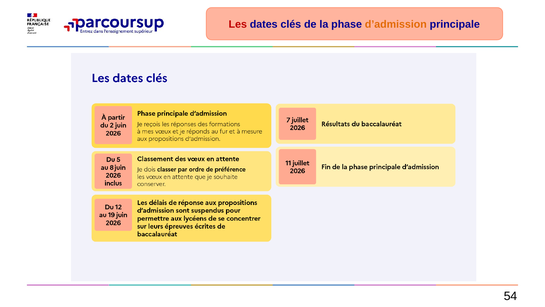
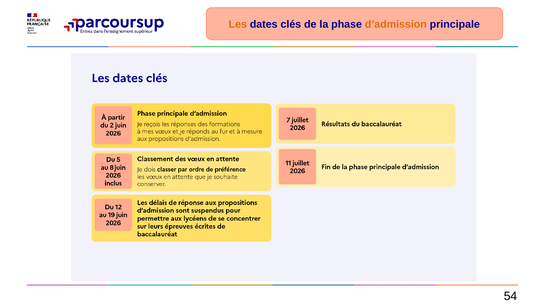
Les colour: red -> orange
